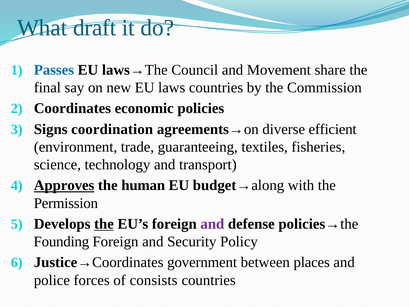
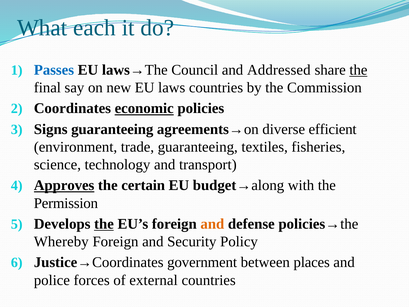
draft: draft -> each
Movement: Movement -> Addressed
the at (358, 70) underline: none -> present
economic underline: none -> present
Signs coordination: coordination -> guaranteeing
human: human -> certain
and at (212, 224) colour: purple -> orange
Founding: Founding -> Whereby
consists: consists -> external
